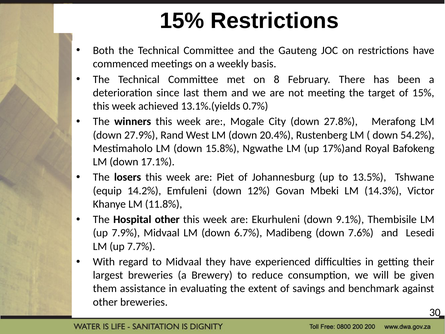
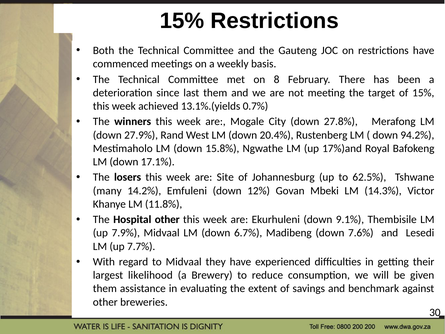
54.2%: 54.2% -> 94.2%
Piet: Piet -> Site
13.5%: 13.5% -> 62.5%
equip: equip -> many
largest breweries: breweries -> likelihood
